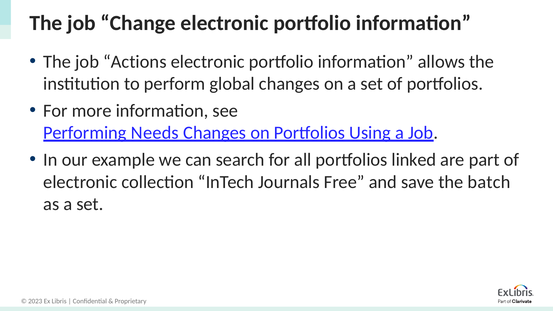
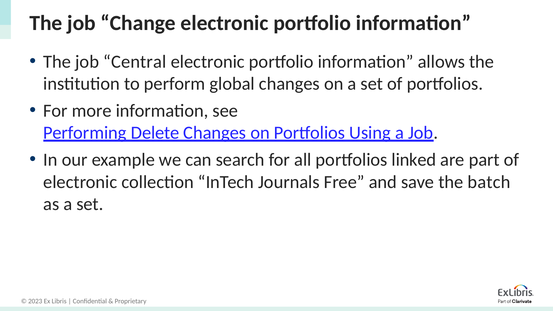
Actions: Actions -> Central
Needs: Needs -> Delete
